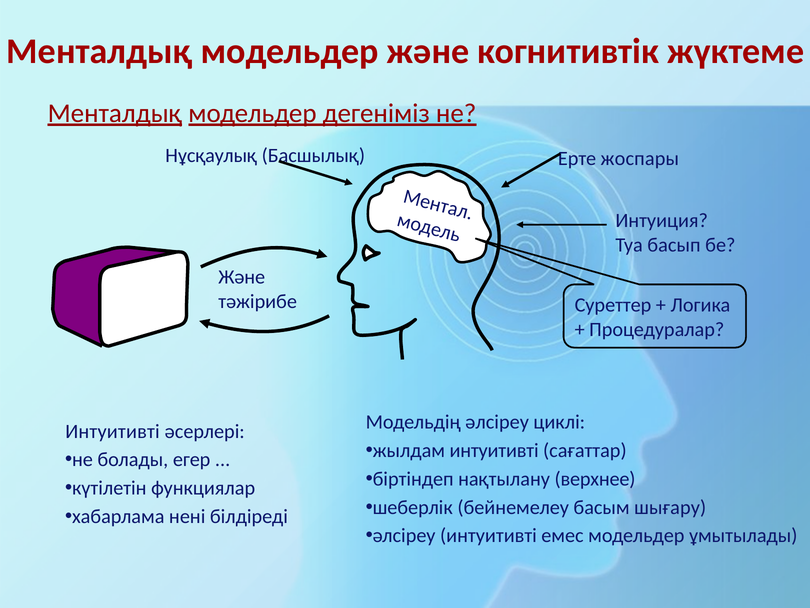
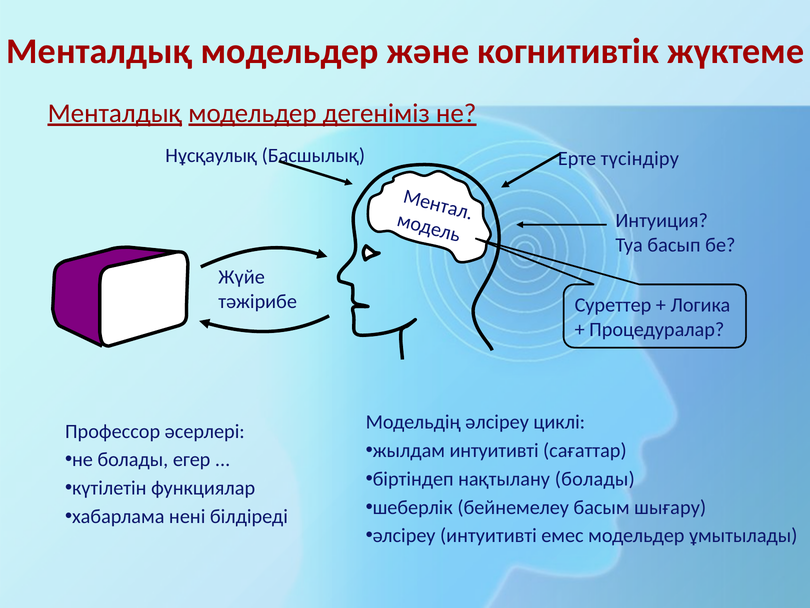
жоспары: жоспары -> түсіндіру
Және at (242, 277): Және -> Жүйе
Интуитивті at (113, 431): Интуитивті -> Профессор
нақтылану верхнее: верхнее -> болады
